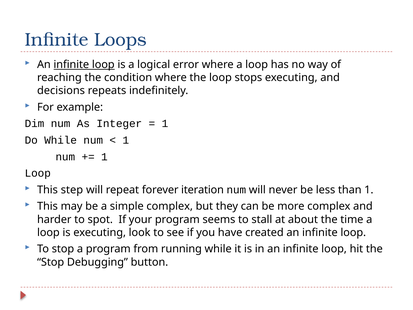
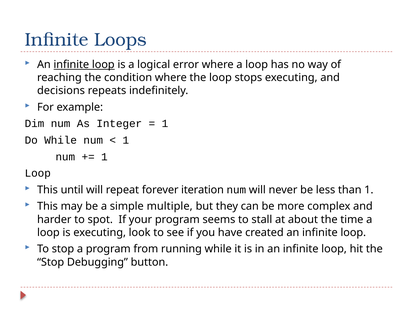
step: step -> until
simple complex: complex -> multiple
